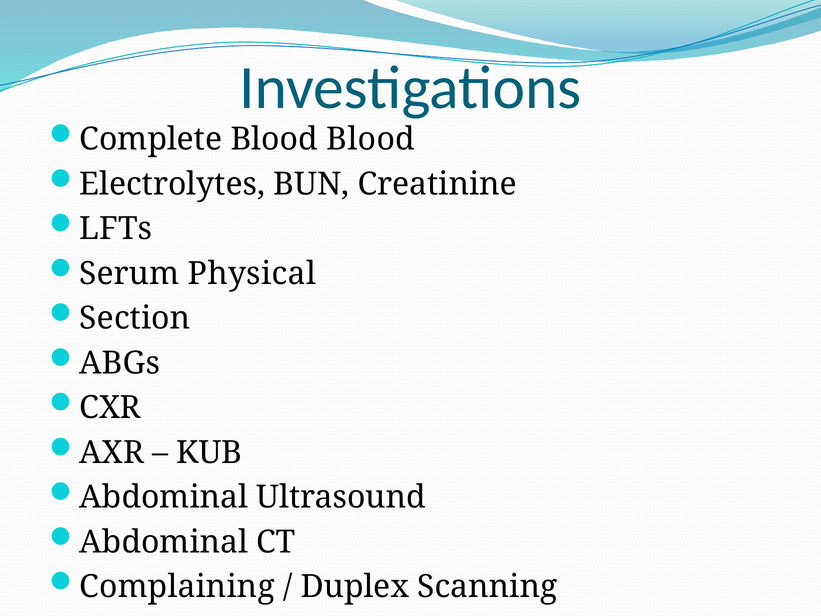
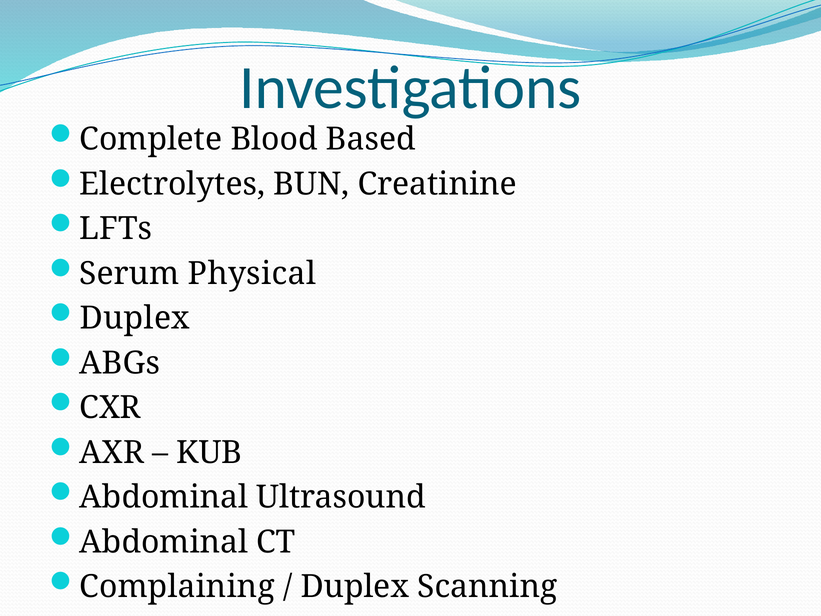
Blood Blood: Blood -> Based
Section at (135, 318): Section -> Duplex
